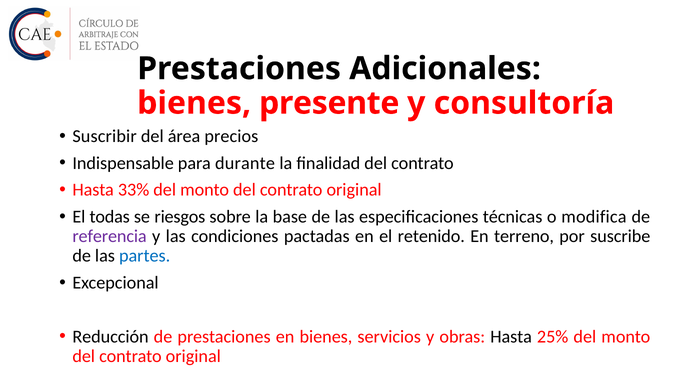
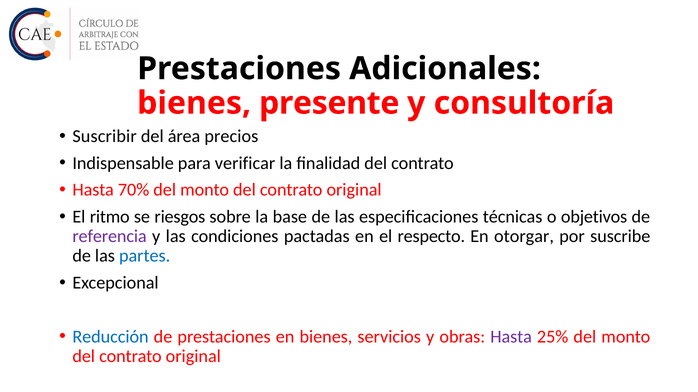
durante: durante -> verificar
33%: 33% -> 70%
todas: todas -> ritmo
modifica: modifica -> objetivos
retenido: retenido -> respecto
terreno: terreno -> otorgar
Reducción colour: black -> blue
Hasta at (511, 337) colour: black -> purple
